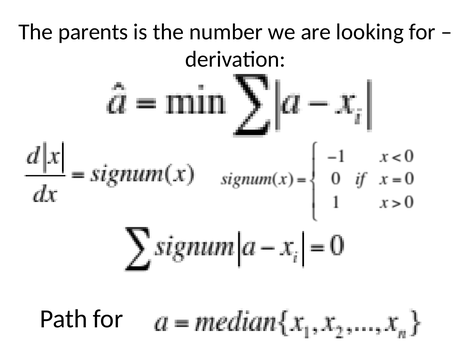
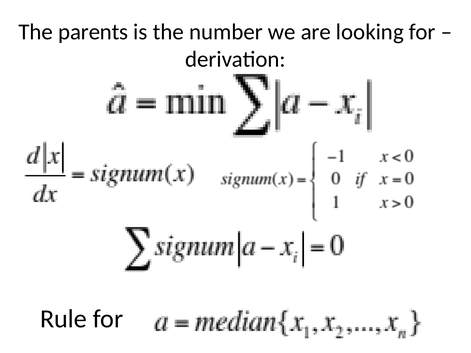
Path: Path -> Rule
